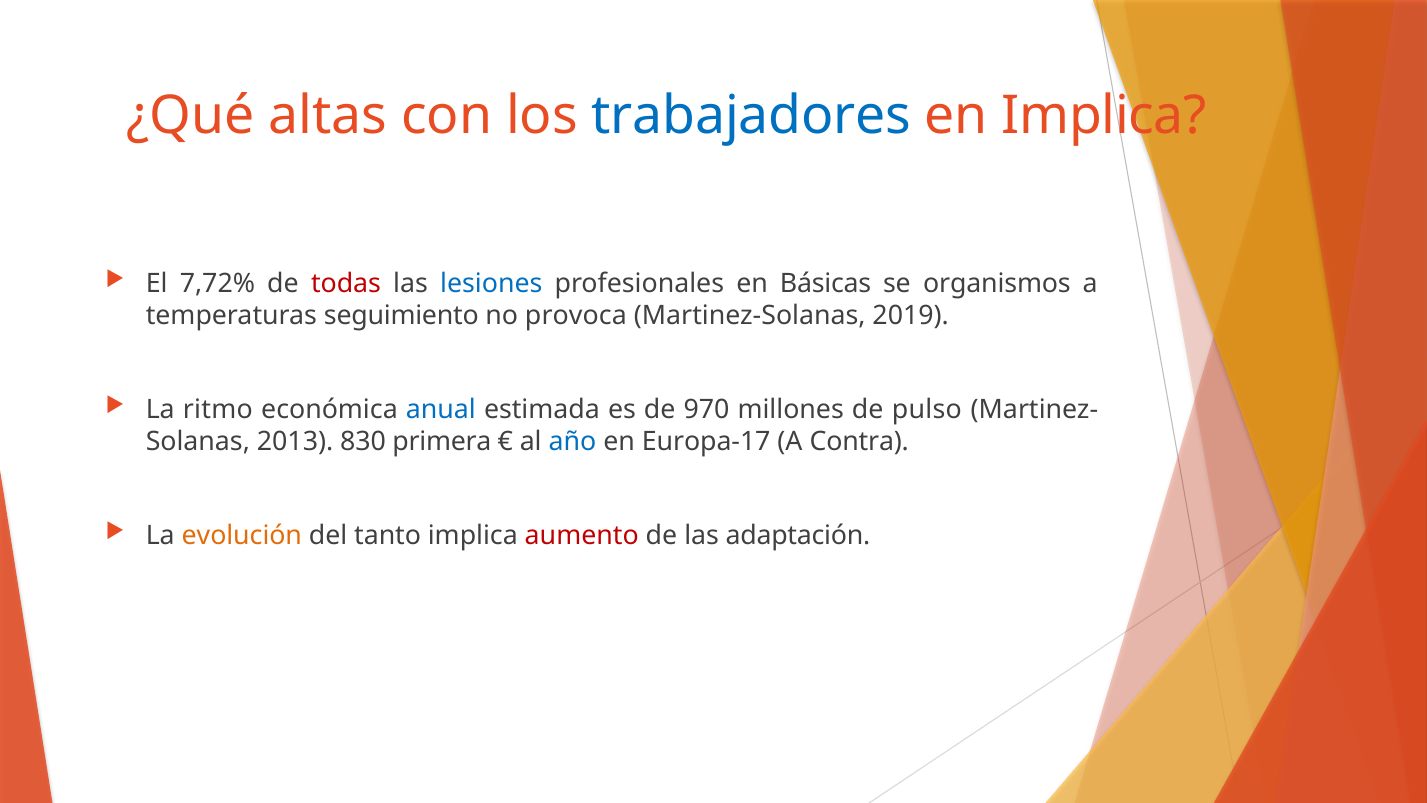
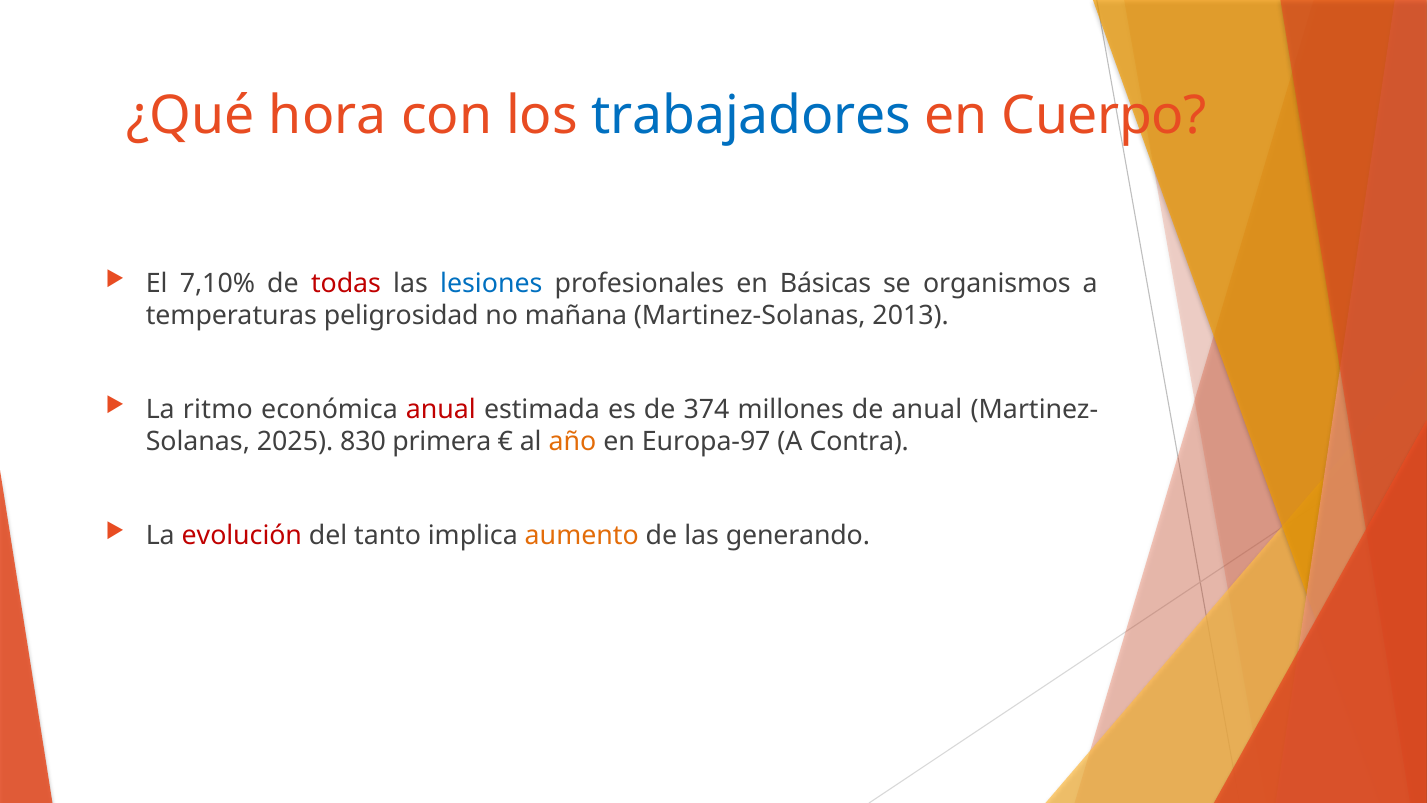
altas: altas -> hora
en Implica: Implica -> Cuerpo
7,72%: 7,72% -> 7,10%
seguimiento: seguimiento -> peligrosidad
provoca: provoca -> mañana
2019: 2019 -> 2013
anual at (441, 409) colour: blue -> red
970: 970 -> 374
de pulso: pulso -> anual
2013: 2013 -> 2025
año colour: blue -> orange
Europa-17: Europa-17 -> Europa-97
evolución colour: orange -> red
aumento colour: red -> orange
adaptación: adaptación -> generando
